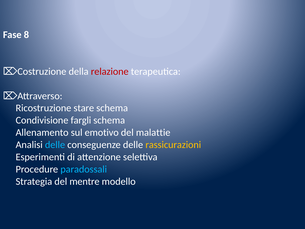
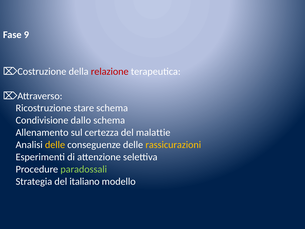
8: 8 -> 9
fargli: fargli -> dallo
emotivo: emotivo -> certezza
delle at (55, 145) colour: light blue -> yellow
paradossali colour: light blue -> light green
mentre: mentre -> italiano
